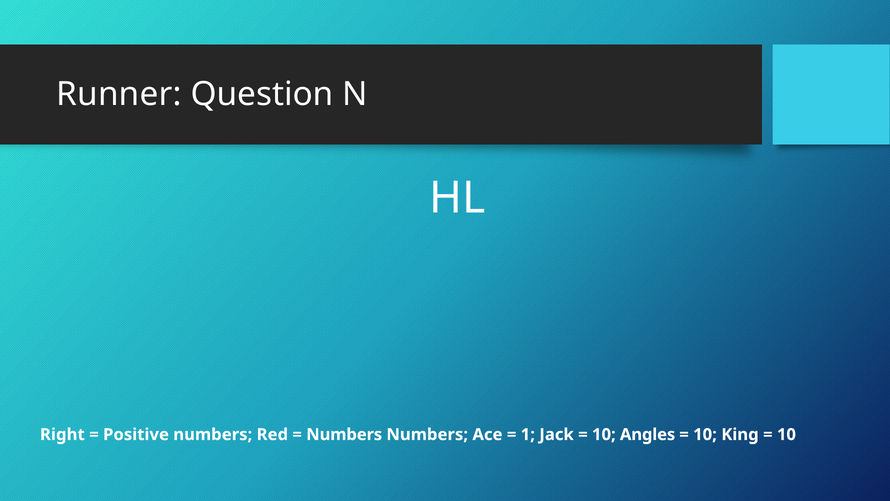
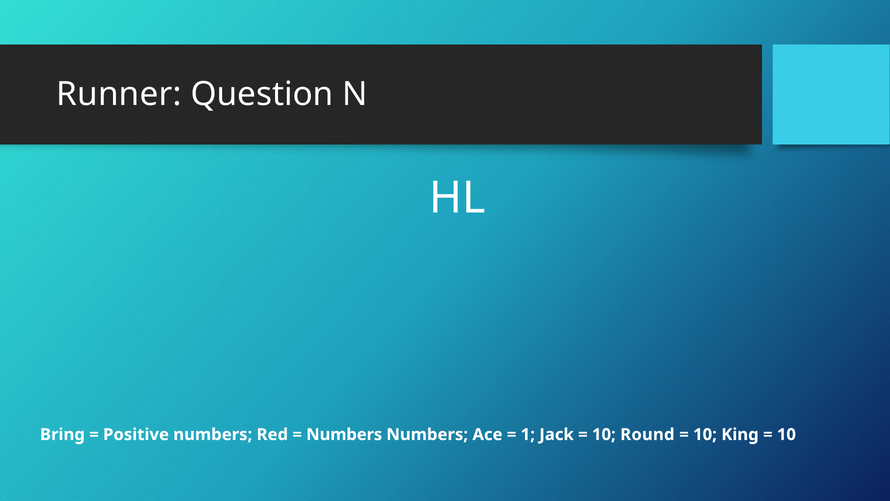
Right: Right -> Bring
Angles: Angles -> Round
